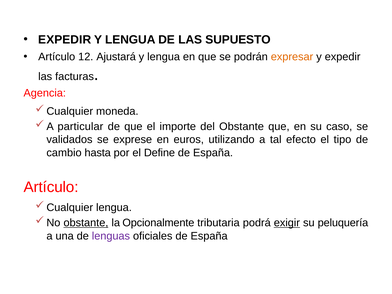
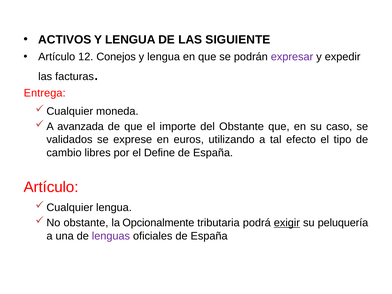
EXPEDIR at (65, 40): EXPEDIR -> ACTIVOS
SUPUESTO: SUPUESTO -> SIGUIENTE
Ajustará: Ajustará -> Conejos
expresar colour: orange -> purple
Agencia: Agencia -> Entrega
particular: particular -> avanzada
hasta: hasta -> libres
obstante at (86, 223) underline: present -> none
